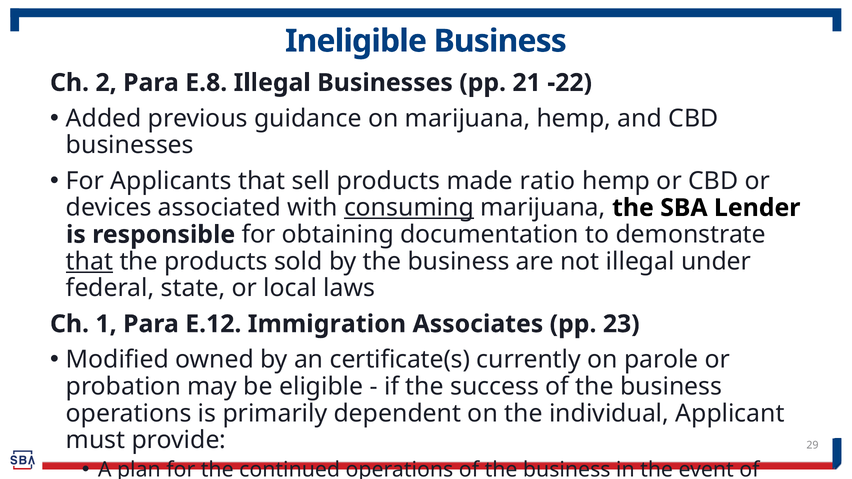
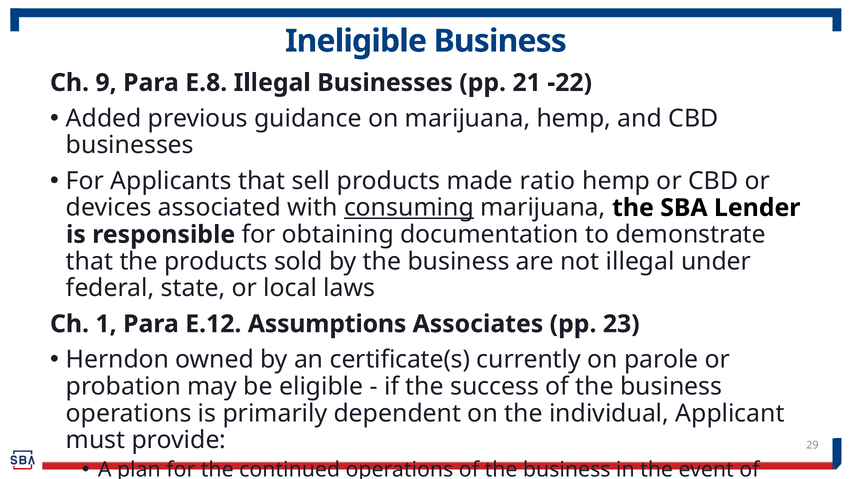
2: 2 -> 9
that at (90, 262) underline: present -> none
Immigration: Immigration -> Assumptions
Modified: Modified -> Herndon
